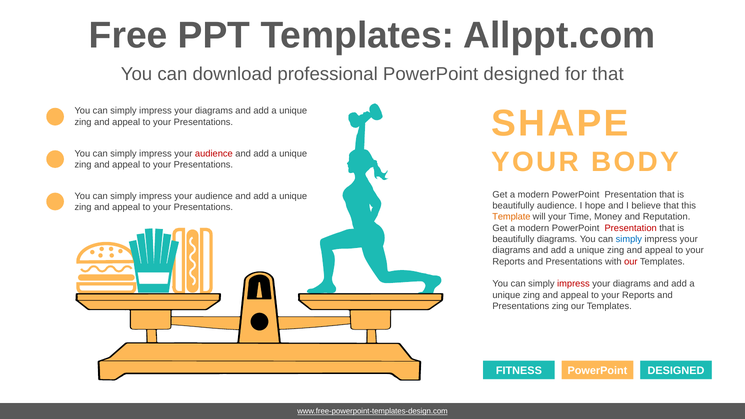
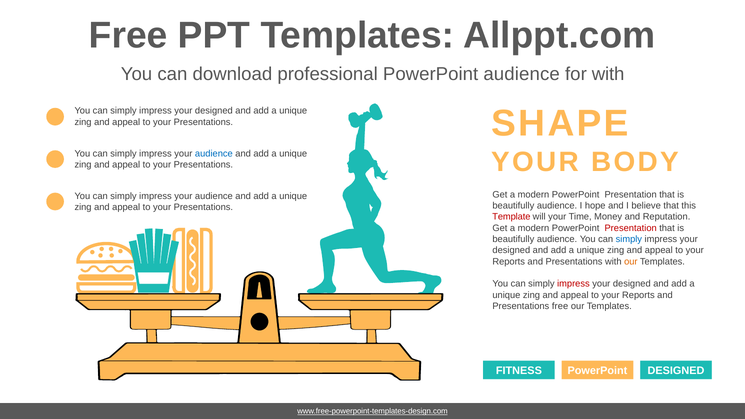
PowerPoint designed: designed -> audience
for that: that -> with
diagrams at (214, 111): diagrams -> designed
audience at (214, 153) colour: red -> blue
Template colour: orange -> red
diagrams at (557, 239): diagrams -> audience
diagrams at (511, 250): diagrams -> designed
our at (631, 262) colour: red -> orange
diagrams at (632, 284): diagrams -> designed
Presentations zing: zing -> free
